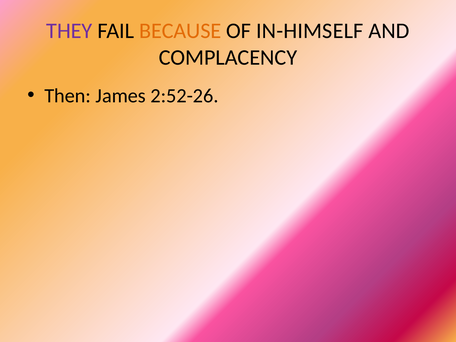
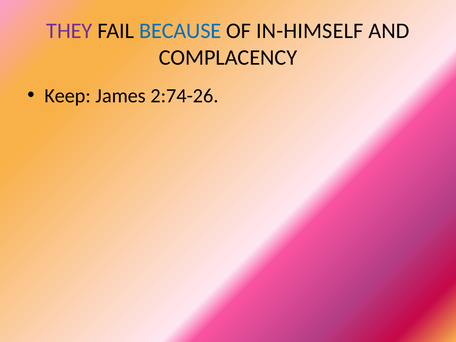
BECAUSE colour: orange -> blue
Then: Then -> Keep
2:52-26: 2:52-26 -> 2:74-26
